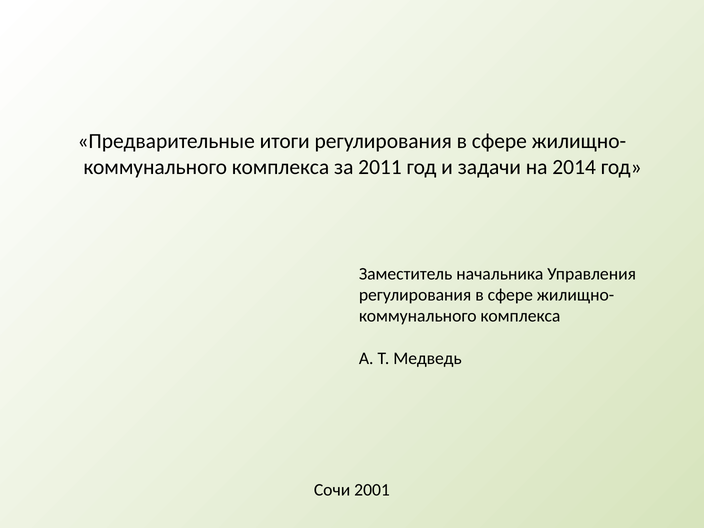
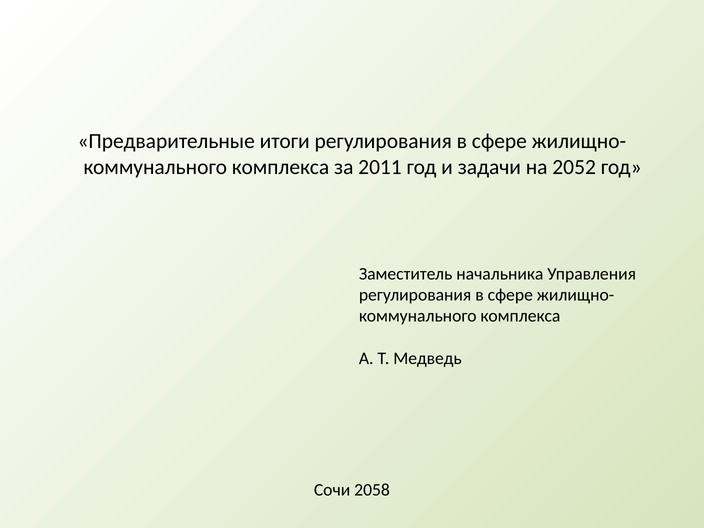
2014: 2014 -> 2052
2001: 2001 -> 2058
